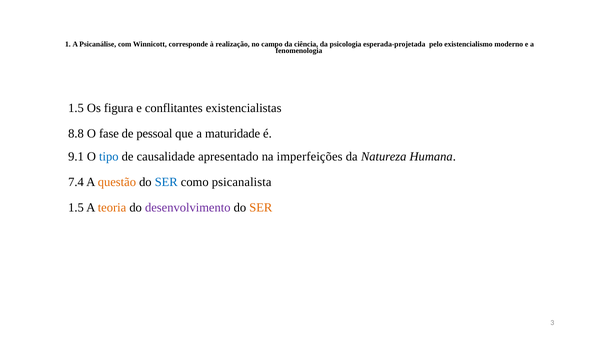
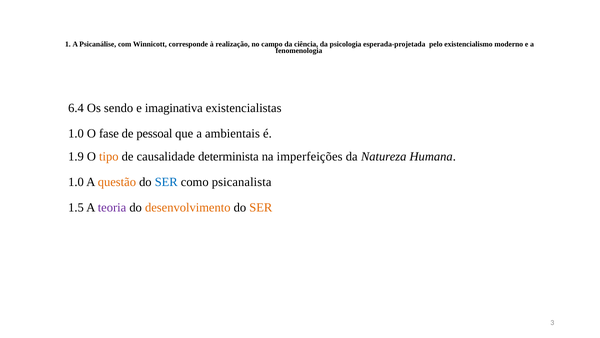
1.5 at (76, 108): 1.5 -> 6.4
figura: figura -> sendo
conflitantes: conflitantes -> imaginativa
8.8 at (76, 134): 8.8 -> 1.0
maturidade: maturidade -> ambientais
9.1: 9.1 -> 1.9
tipo colour: blue -> orange
apresentado: apresentado -> determinista
7.4 at (76, 182): 7.4 -> 1.0
teoria colour: orange -> purple
desenvolvimento colour: purple -> orange
